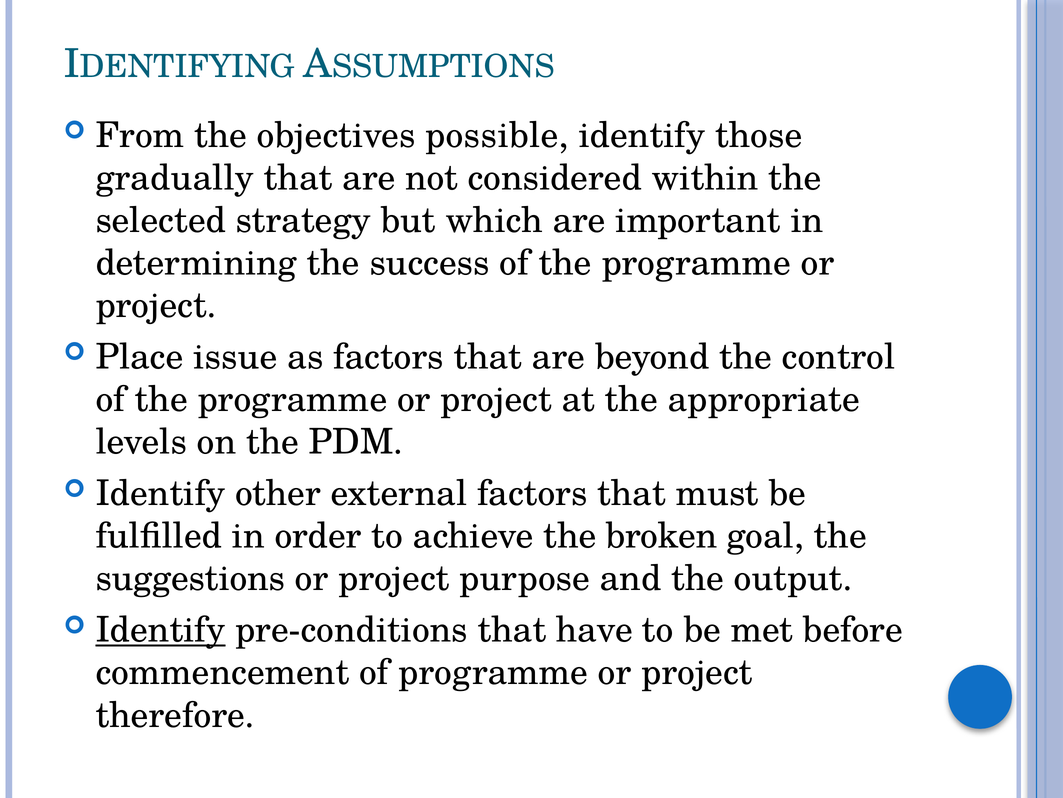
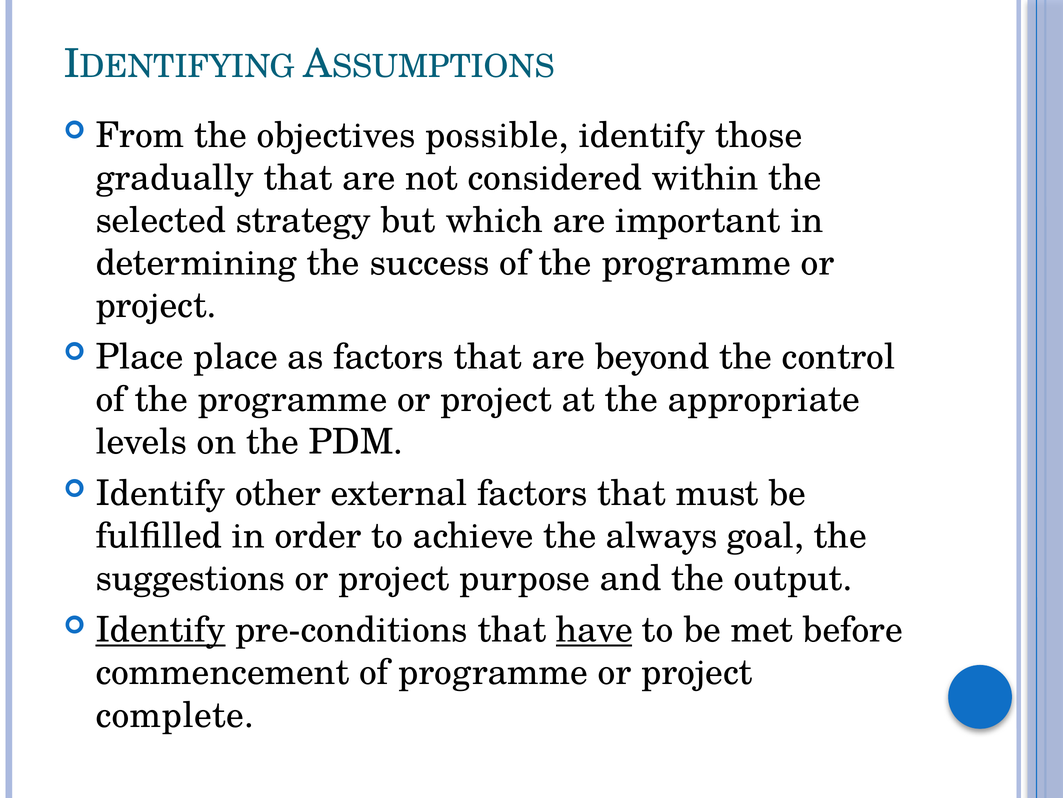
Place issue: issue -> place
broken: broken -> always
have underline: none -> present
therefore: therefore -> complete
